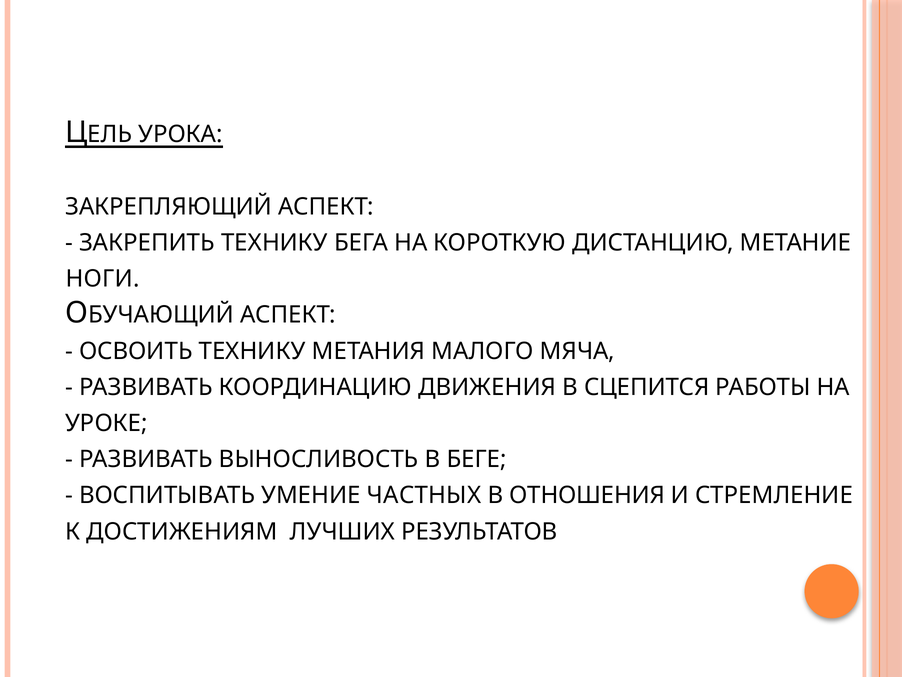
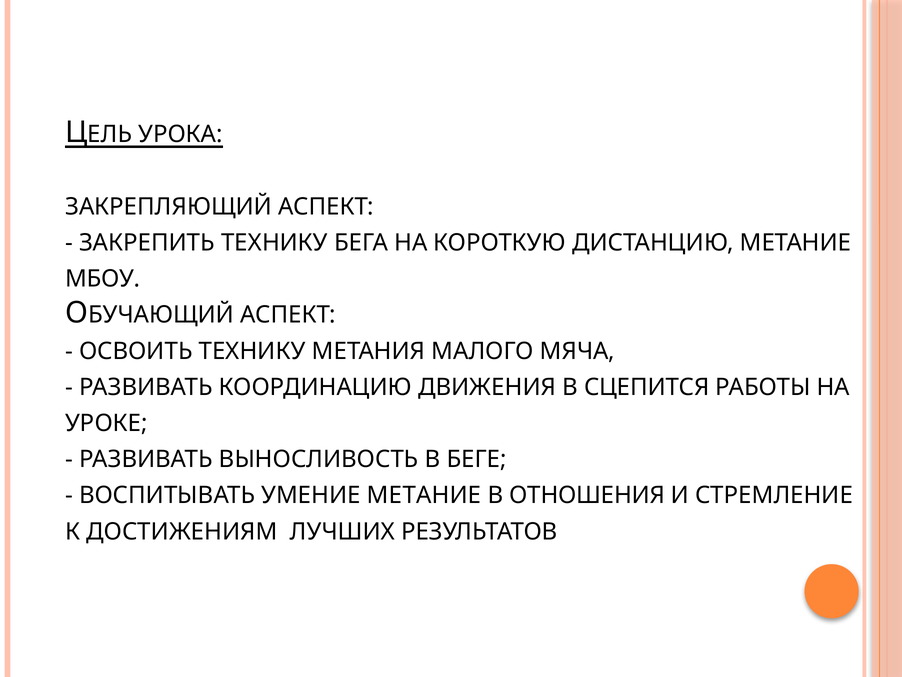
НОГИ: НОГИ -> МБОУ
УМЕНИЕ ЧАСТНЫХ: ЧАСТНЫХ -> МЕТАНИЕ
